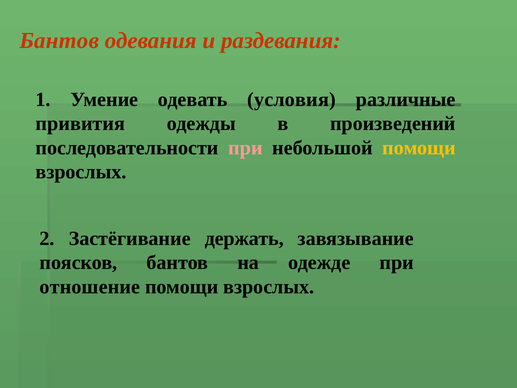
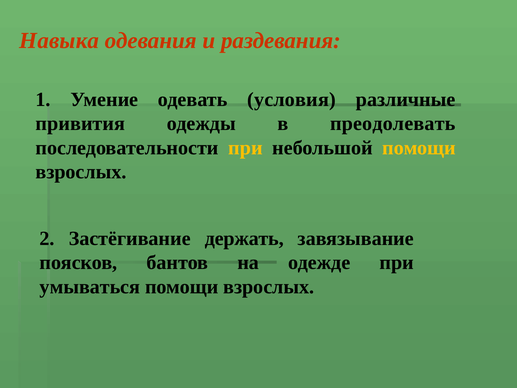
Бантов at (59, 40): Бантов -> Навыка
произведений: произведений -> преодолевать
при at (245, 148) colour: pink -> yellow
отношение: отношение -> умываться
